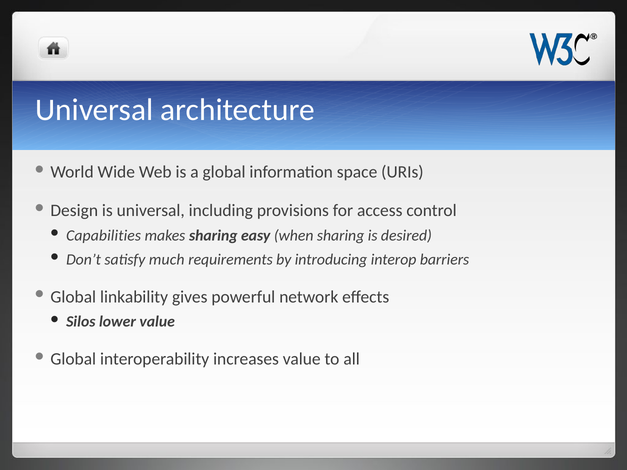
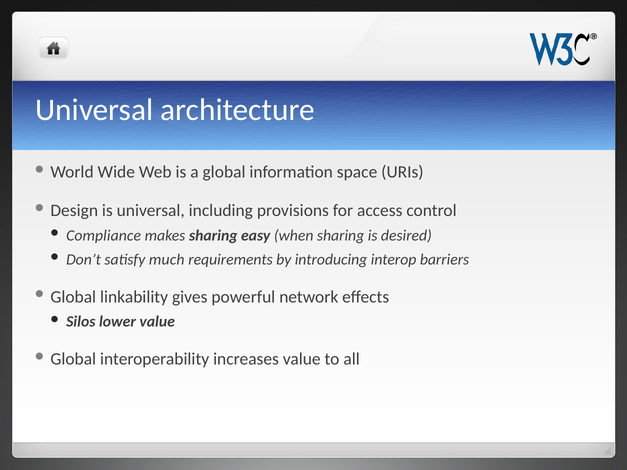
Capabilities: Capabilities -> Compliance
